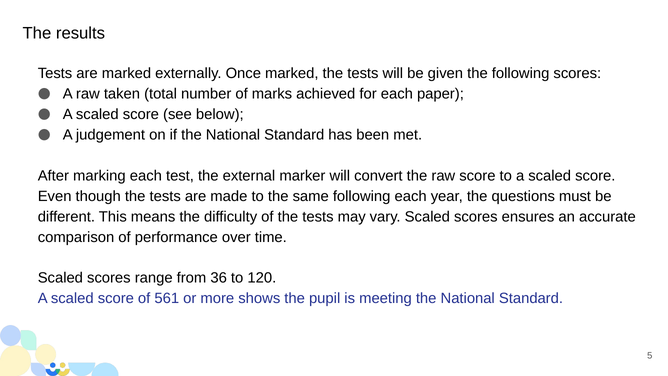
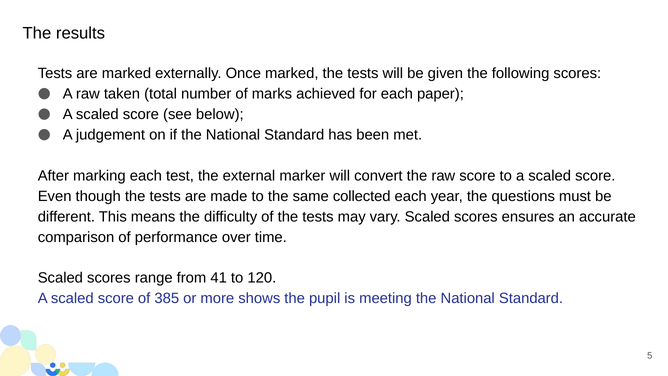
same following: following -> collected
36: 36 -> 41
561: 561 -> 385
